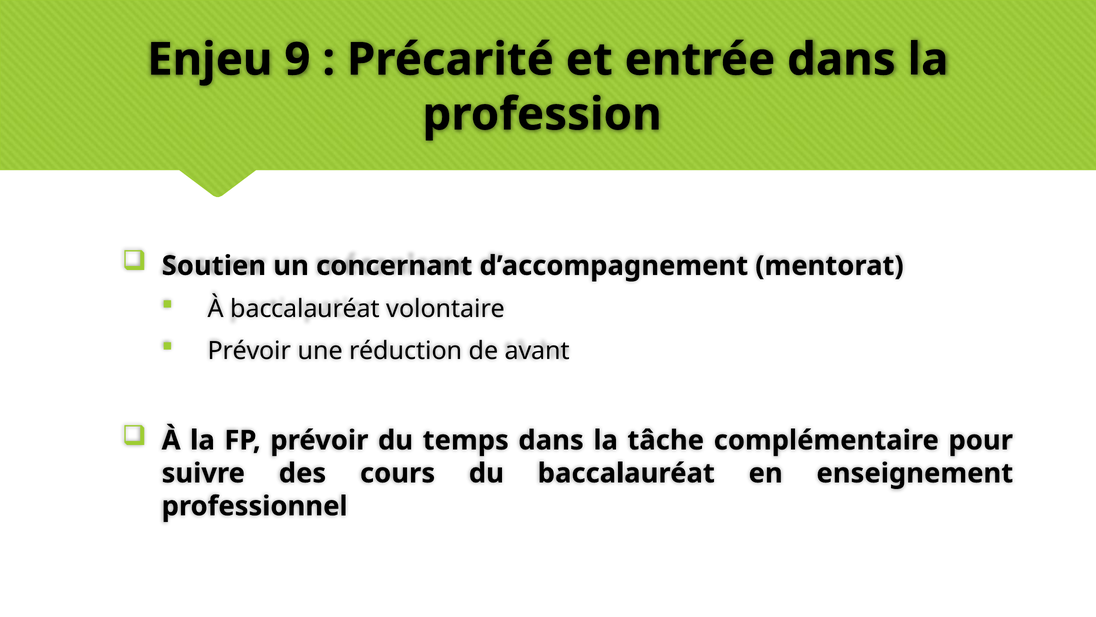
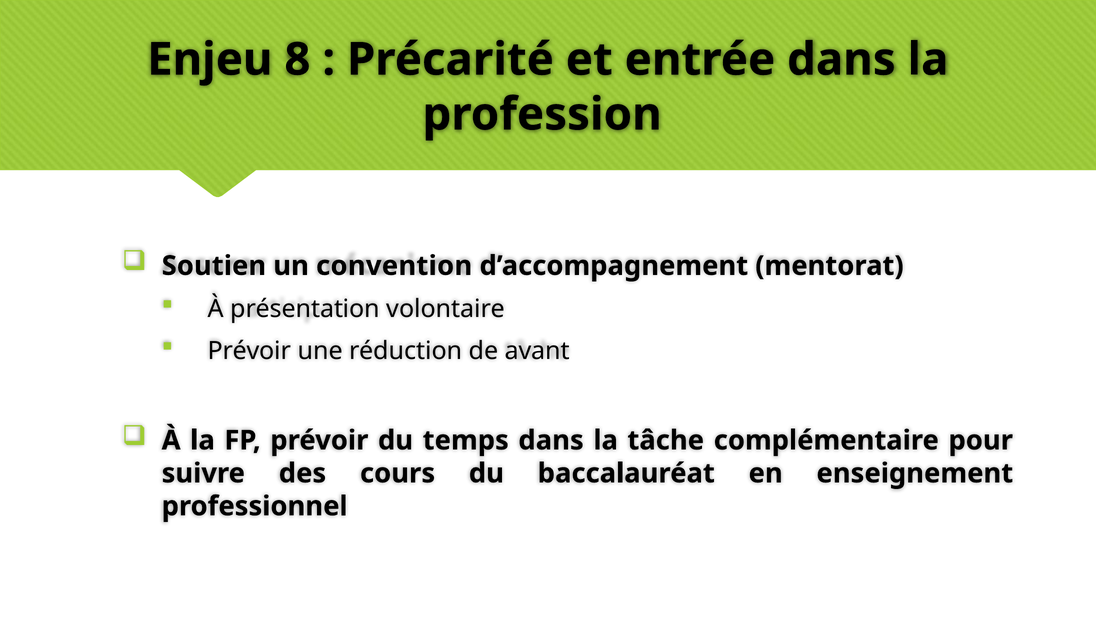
9: 9 -> 8
concernant: concernant -> convention
À baccalauréat: baccalauréat -> présentation
